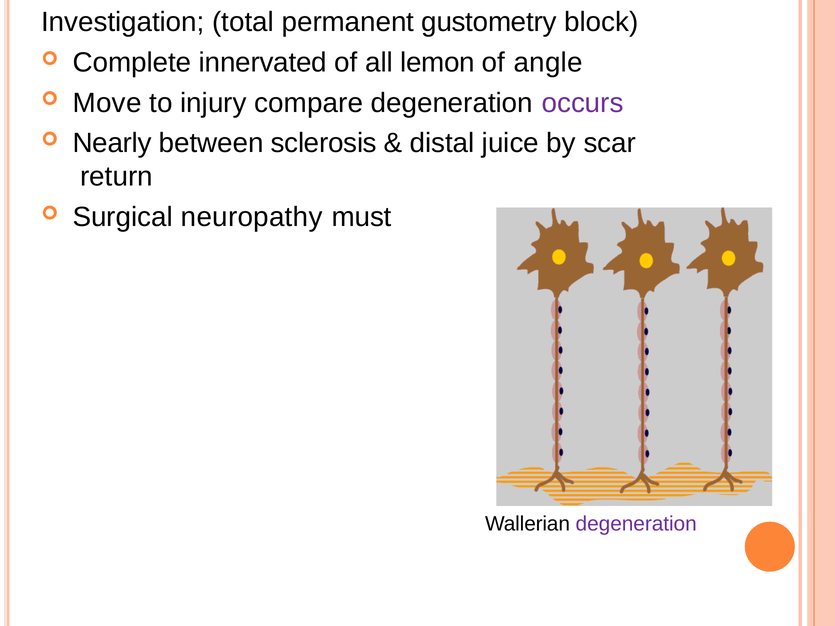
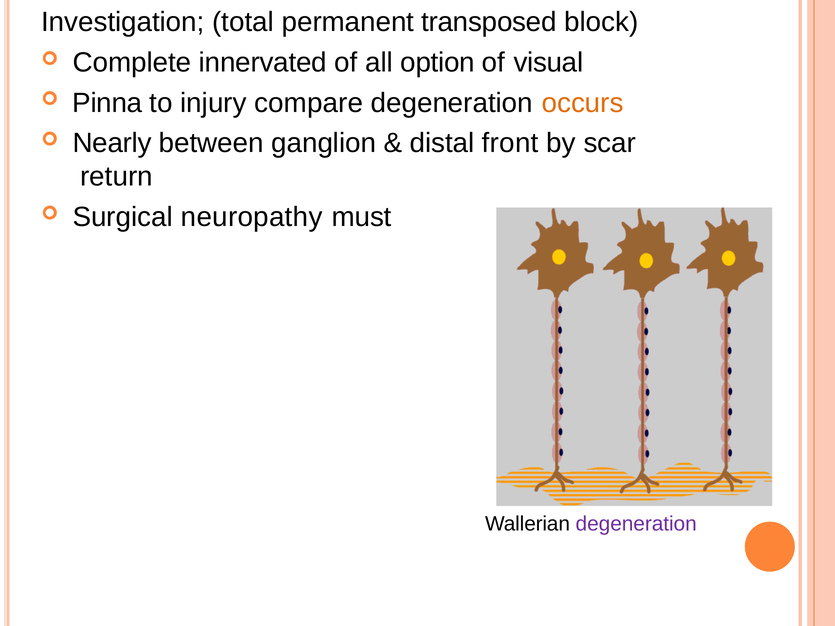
gustometry: gustometry -> transposed
lemon: lemon -> option
angle: angle -> visual
Move: Move -> Pinna
occurs colour: purple -> orange
sclerosis: sclerosis -> ganglion
juice: juice -> front
